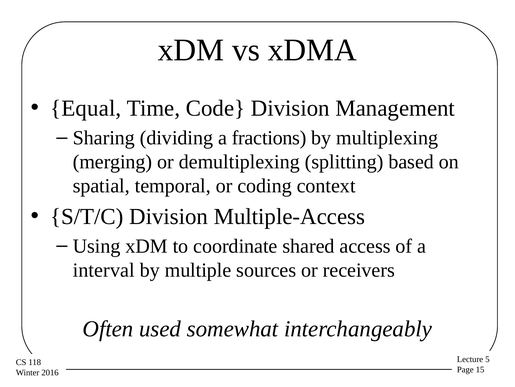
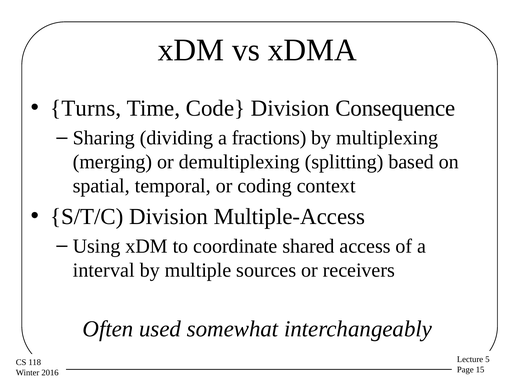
Equal: Equal -> Turns
Management: Management -> Consequence
